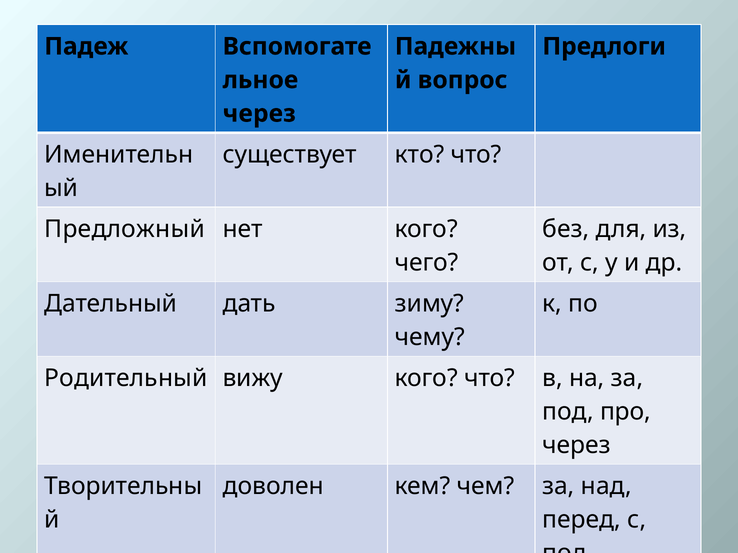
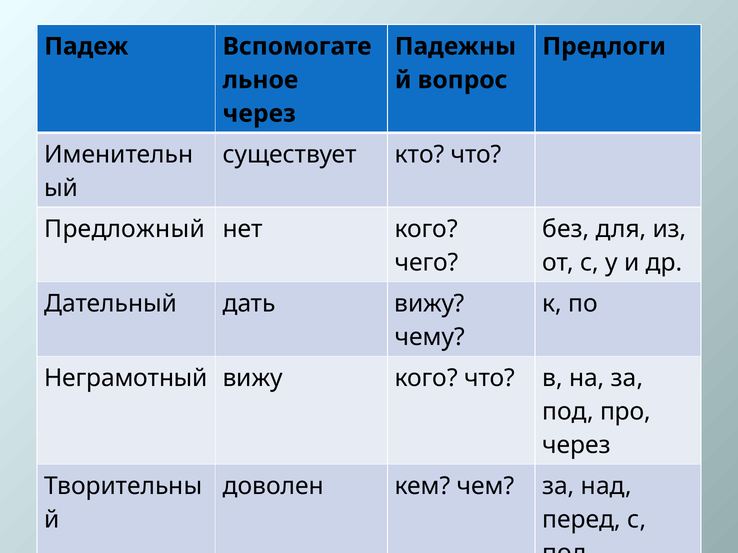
дать зиму: зиму -> вижу
Родительный: Родительный -> Неграмотный
